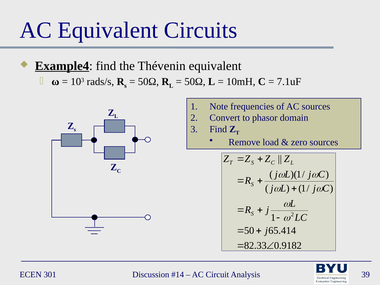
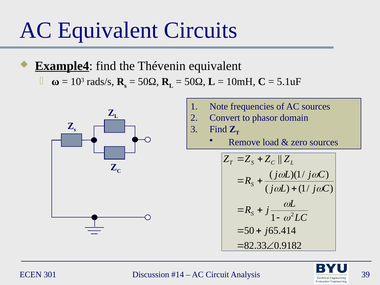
7.1uF: 7.1uF -> 5.1uF
